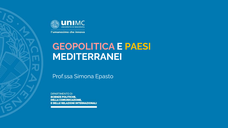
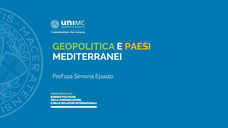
GEOPOLITICA colour: pink -> light green
